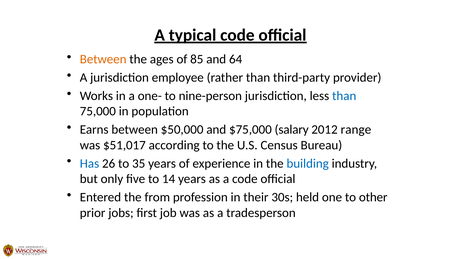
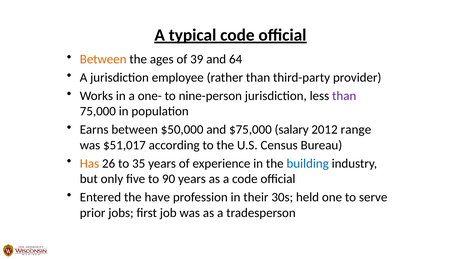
85: 85 -> 39
than at (344, 96) colour: blue -> purple
Has colour: blue -> orange
14: 14 -> 90
from: from -> have
other: other -> serve
